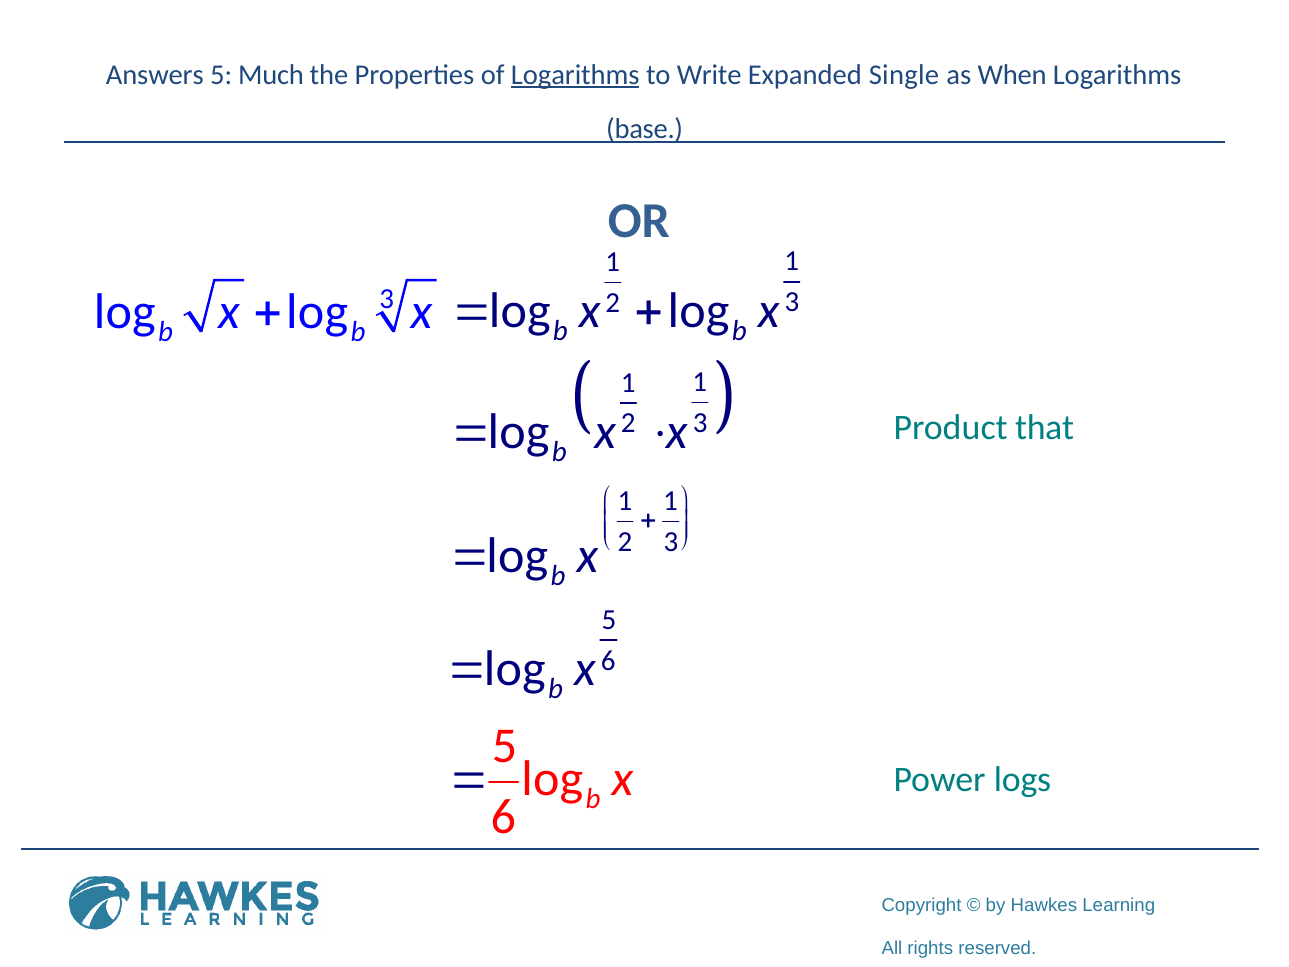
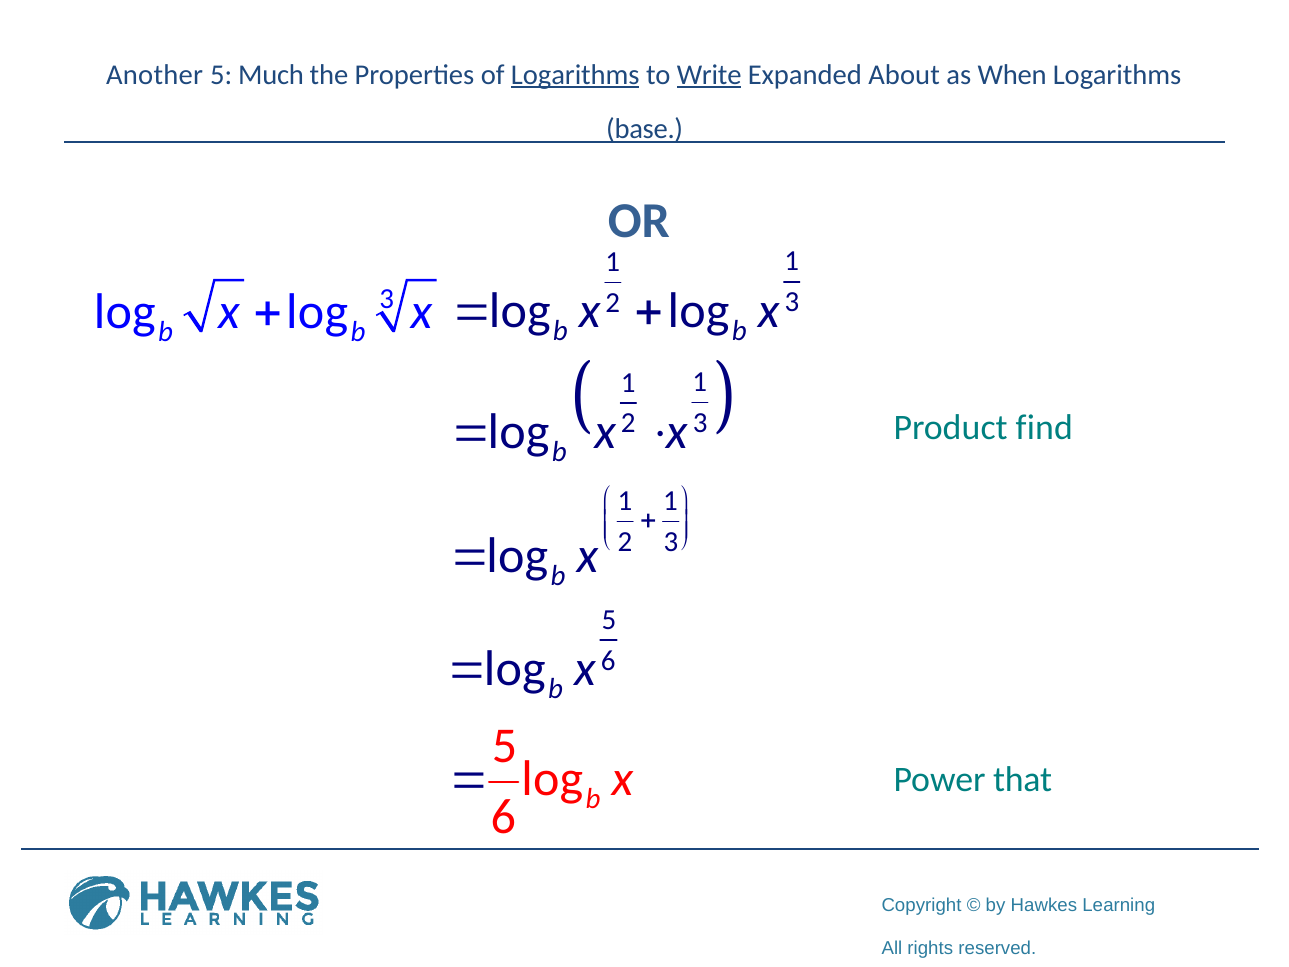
Answers: Answers -> Another
Write underline: none -> present
Single: Single -> About
that: that -> find
logs: logs -> that
